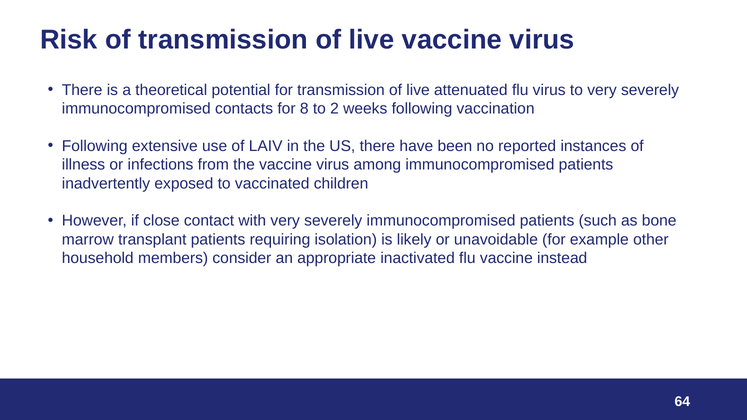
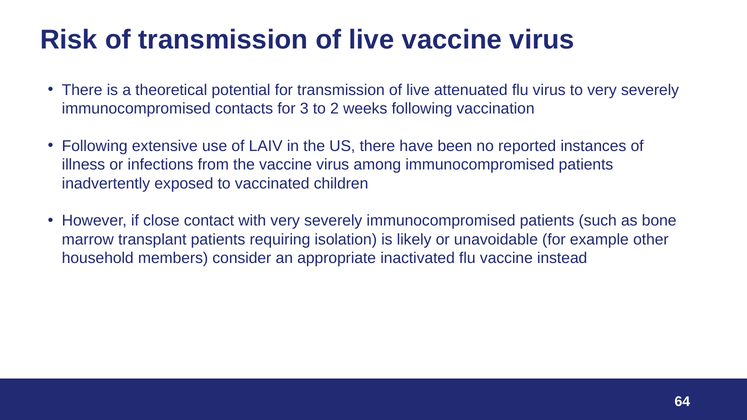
8: 8 -> 3
